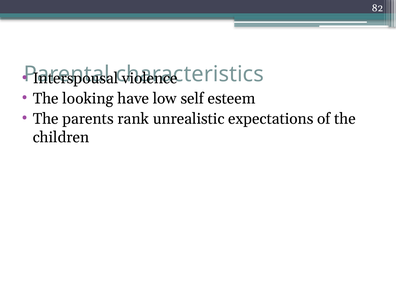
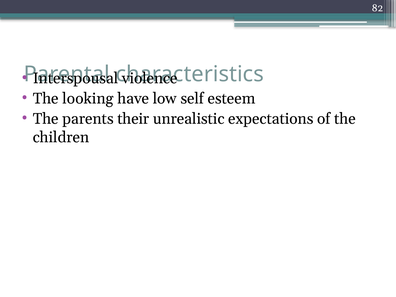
rank: rank -> their
